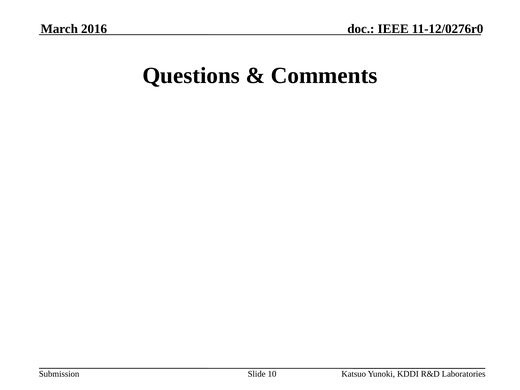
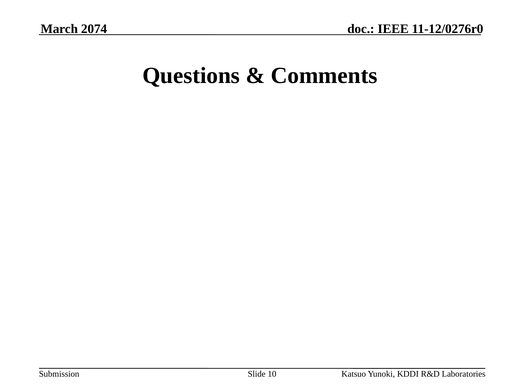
2016: 2016 -> 2074
